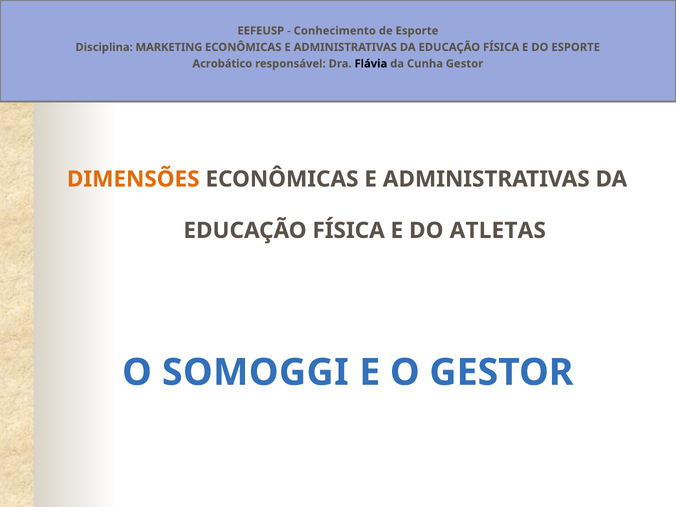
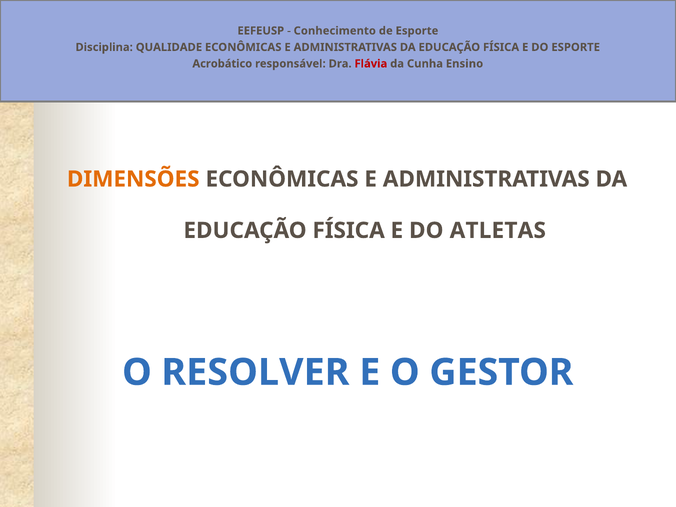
MARKETING: MARKETING -> QUALIDADE
Flávia colour: black -> red
Cunha Gestor: Gestor -> Ensino
SOMOGGI: SOMOGGI -> RESOLVER
